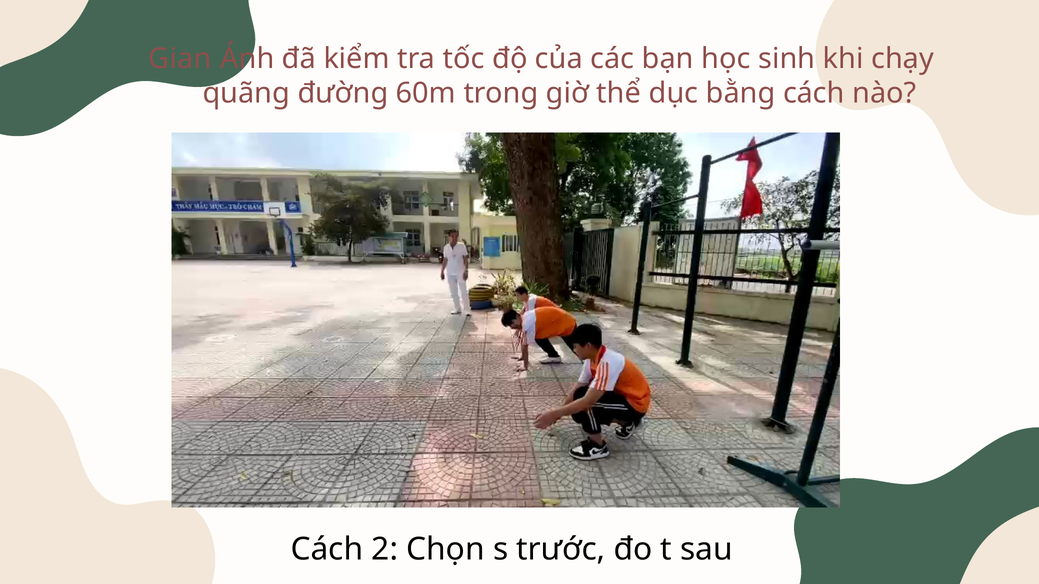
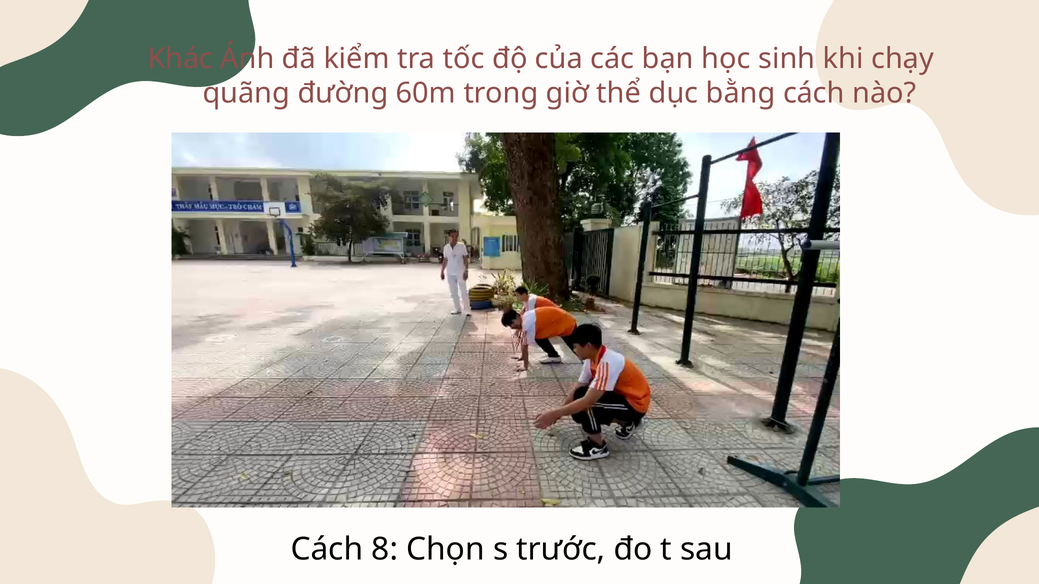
Gian: Gian -> Khác
2: 2 -> 8
